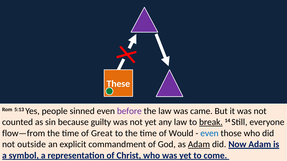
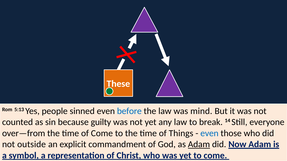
before colour: purple -> blue
came: came -> mind
break underline: present -> none
flow—from: flow—from -> over—from
of Great: Great -> Come
Would: Would -> Things
